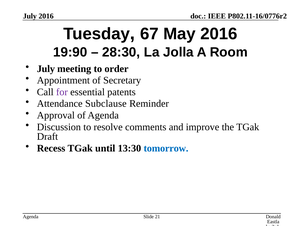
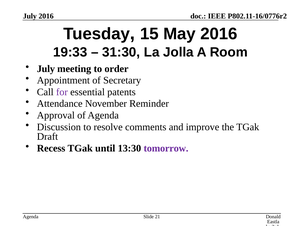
67: 67 -> 15
19:90: 19:90 -> 19:33
28:30: 28:30 -> 31:30
Subclause: Subclause -> November
tomorrow colour: blue -> purple
